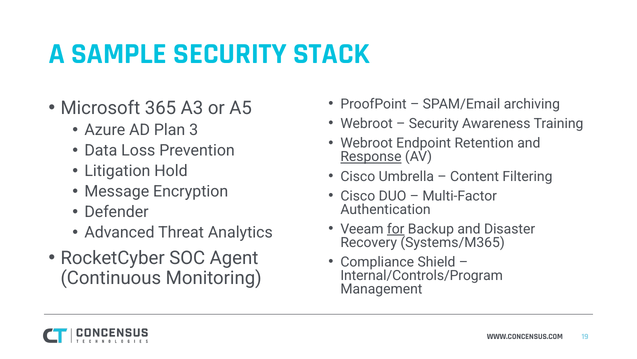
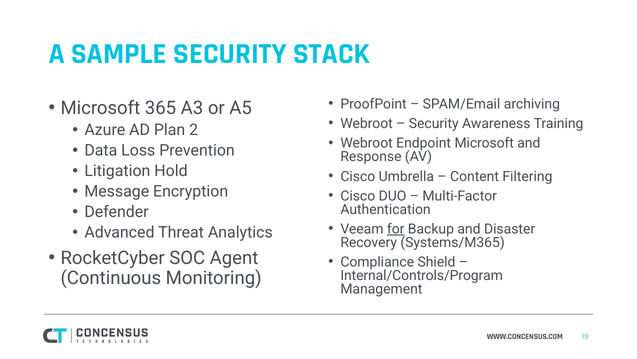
3: 3 -> 2
Endpoint Retention: Retention -> Microsoft
Response underline: present -> none
